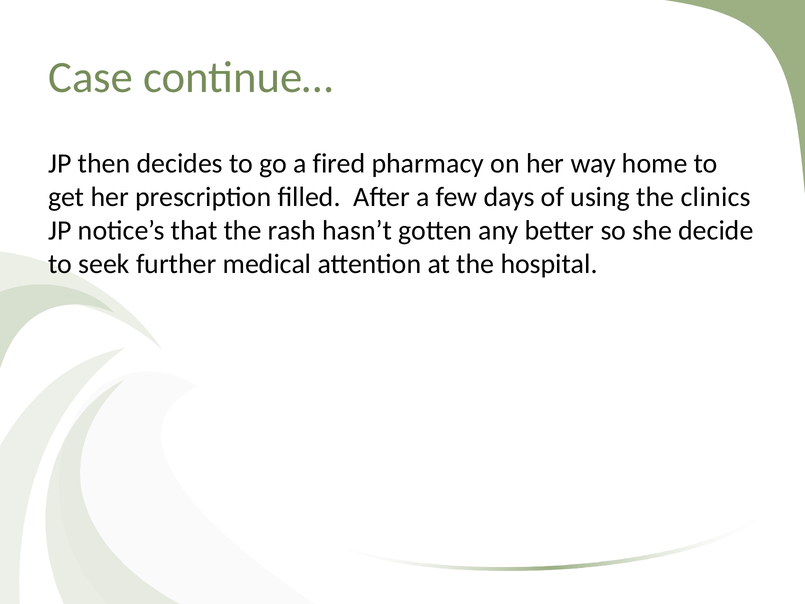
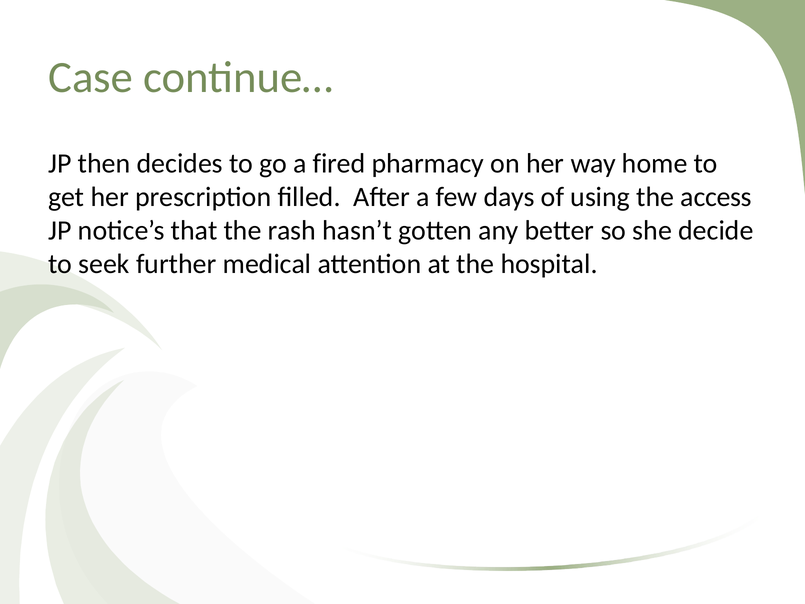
clinics: clinics -> access
